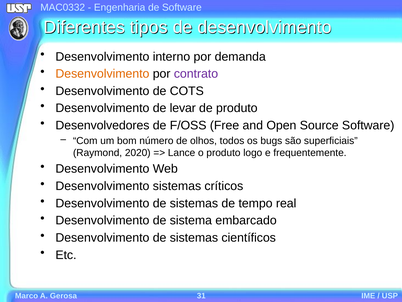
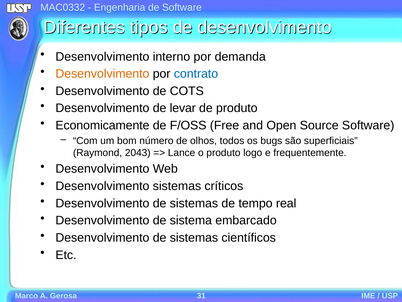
contrato colour: purple -> blue
Desenvolvedores: Desenvolvedores -> Economicamente
2020: 2020 -> 2043
